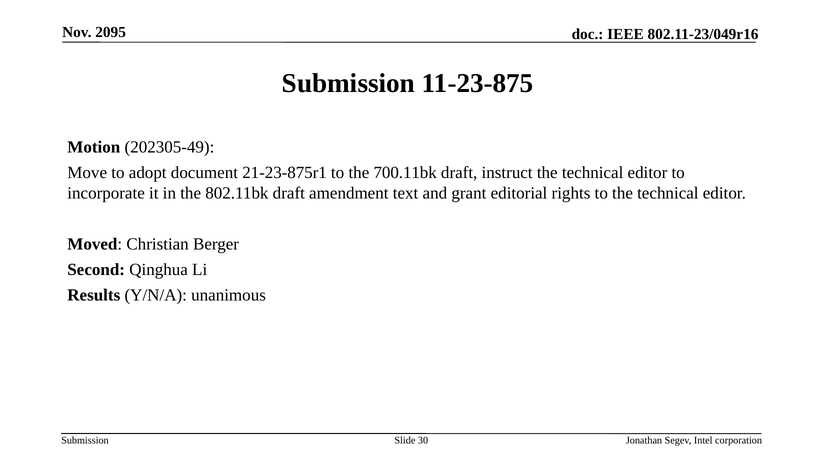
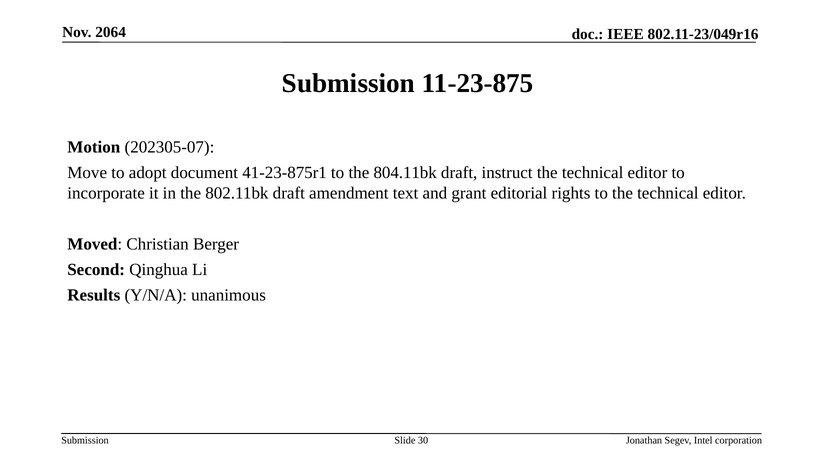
2095: 2095 -> 2064
202305-49: 202305-49 -> 202305-07
21-23-875r1: 21-23-875r1 -> 41-23-875r1
700.11bk: 700.11bk -> 804.11bk
